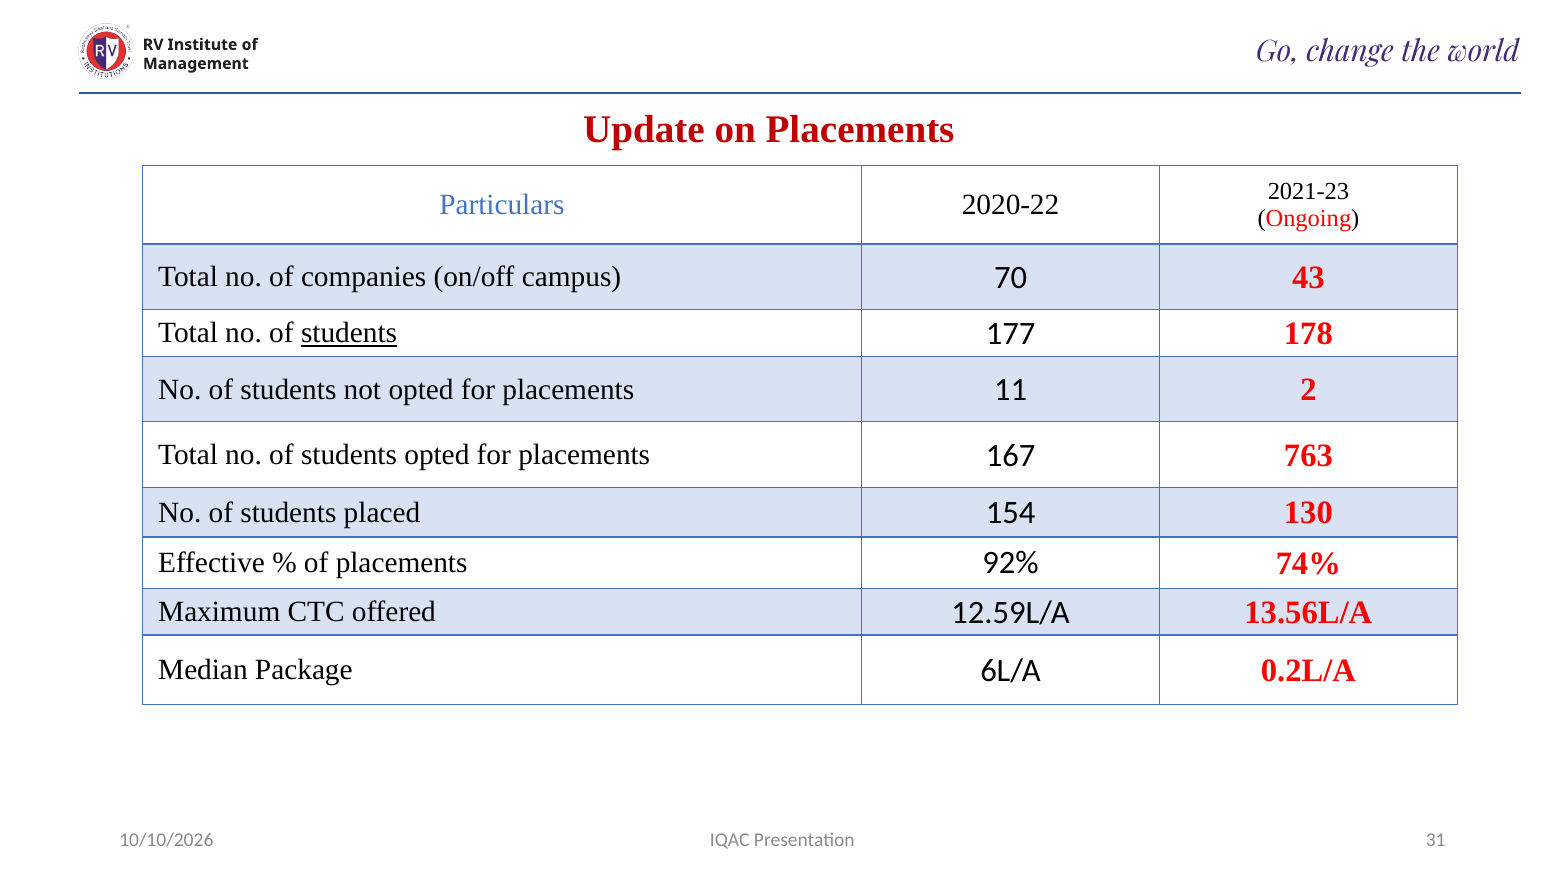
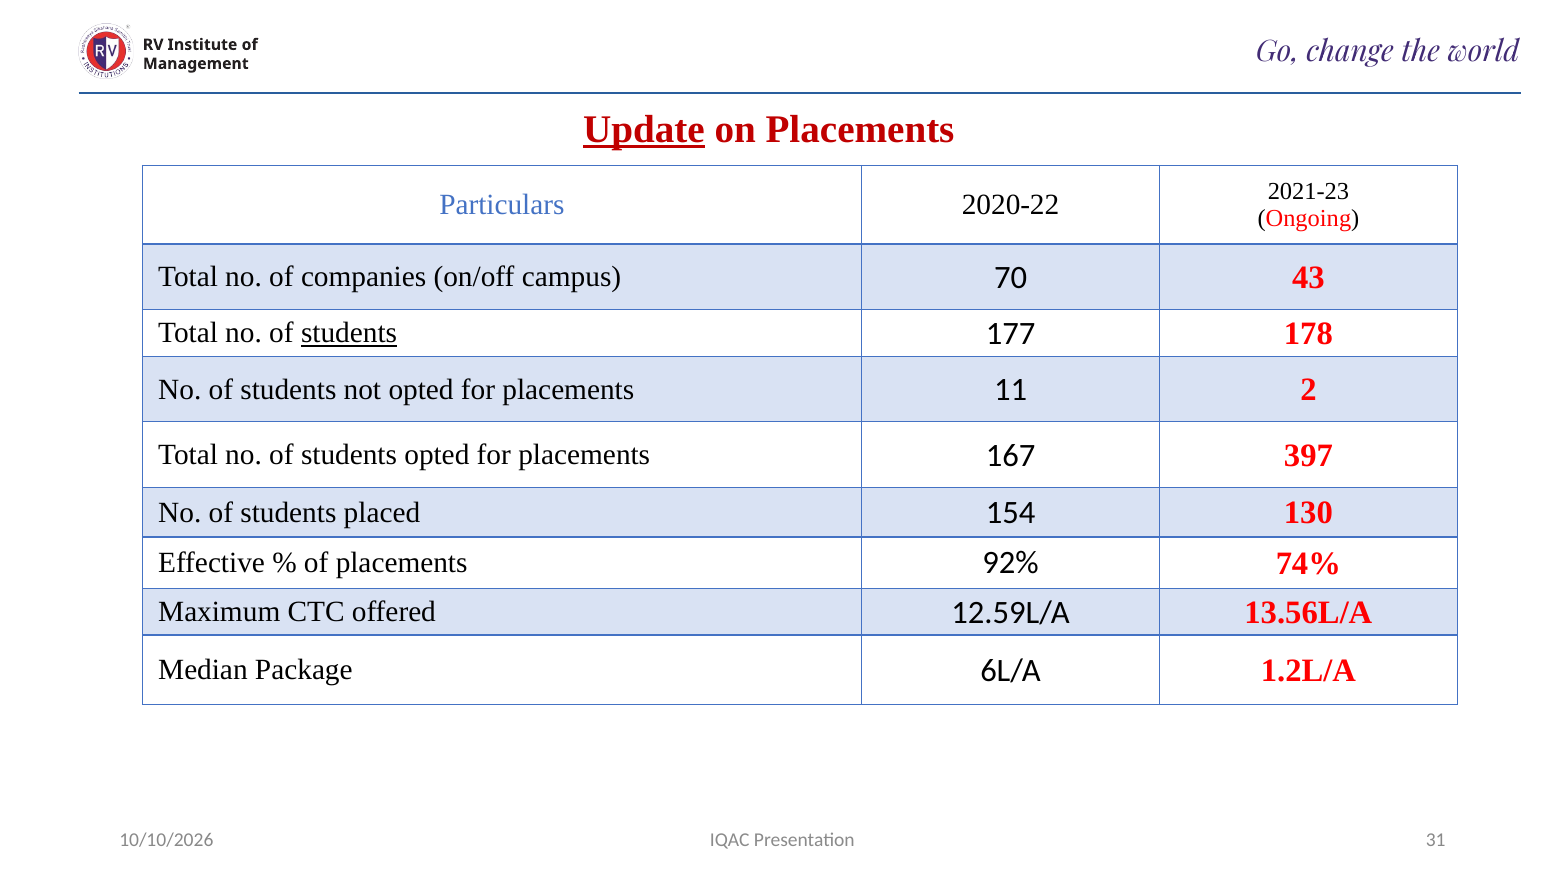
Update underline: none -> present
763: 763 -> 397
0.2L/A: 0.2L/A -> 1.2L/A
